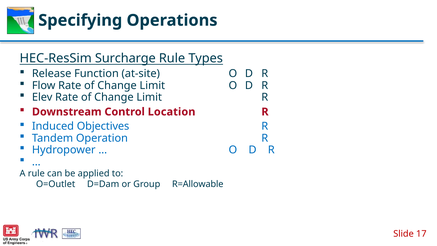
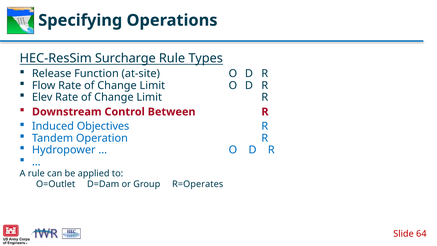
Location: Location -> Between
R=Allowable: R=Allowable -> R=Operates
17: 17 -> 64
